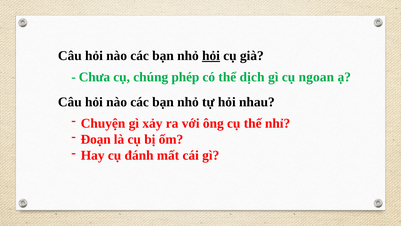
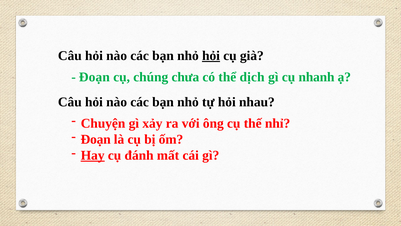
Chưa at (94, 77): Chưa -> Đoạn
phép: phép -> chưa
ngoan: ngoan -> nhanh
Hay underline: none -> present
